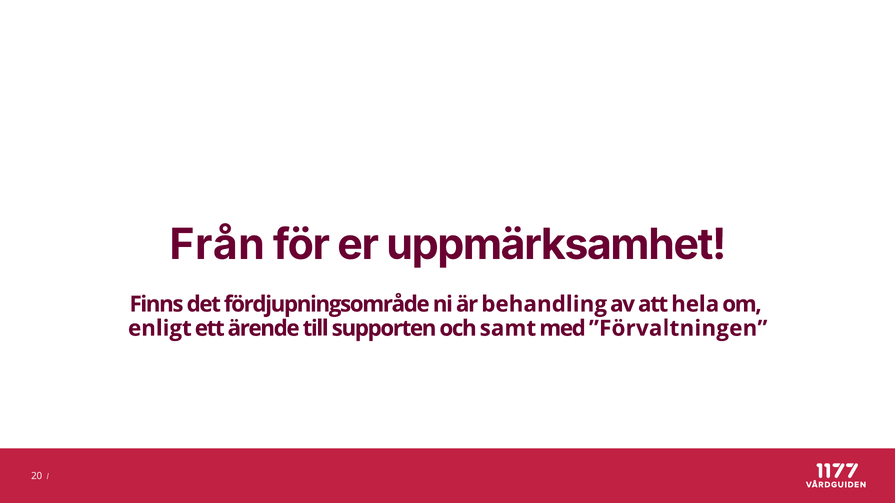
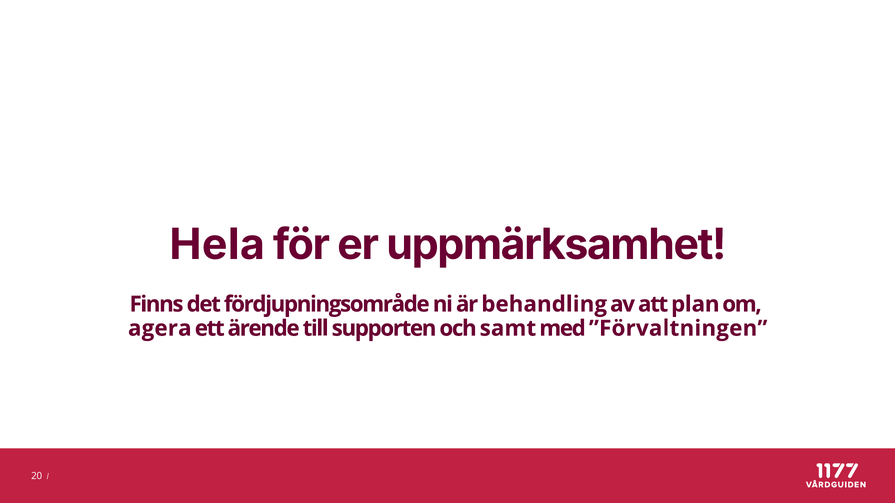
Från: Från -> Hela
hela: hela -> plan
enligt: enligt -> agera
